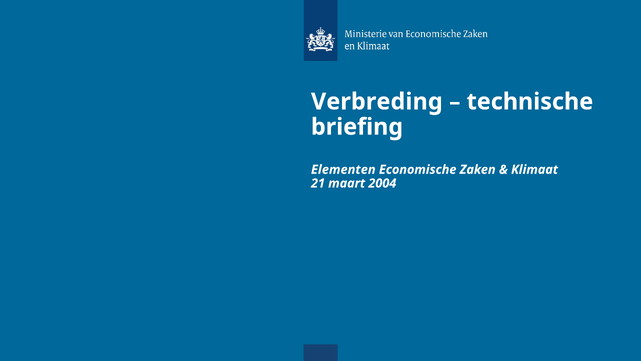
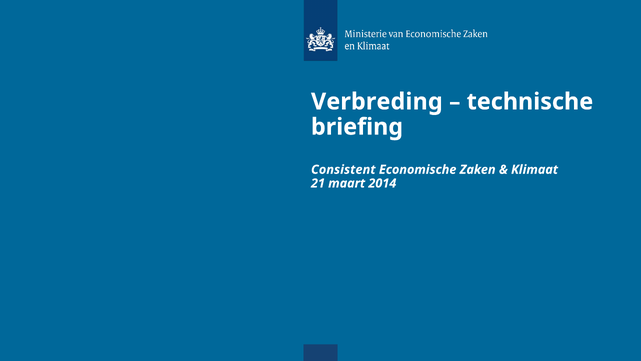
Elementen: Elementen -> Consistent
2004: 2004 -> 2014
